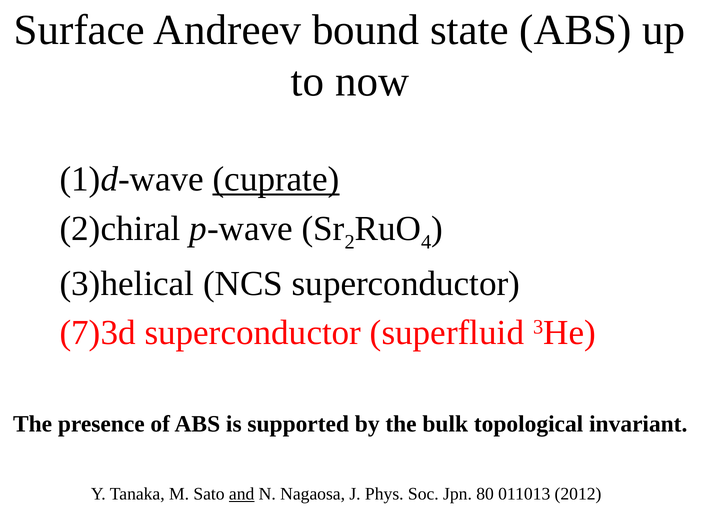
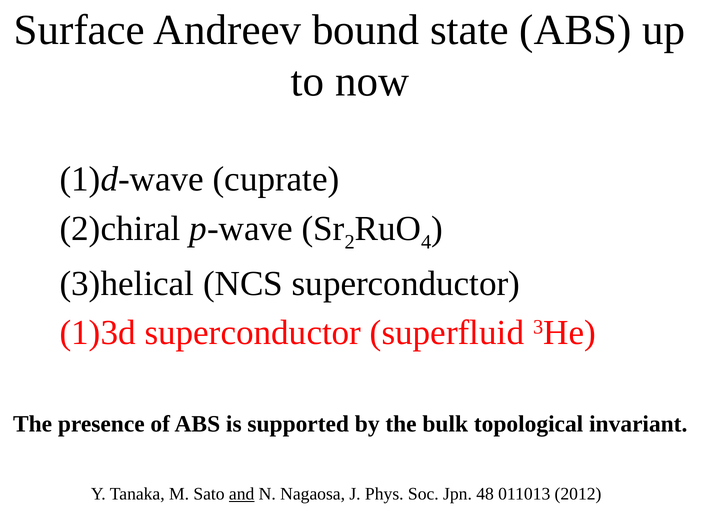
cuprate underline: present -> none
7)3d: 7)3d -> 1)3d
80: 80 -> 48
